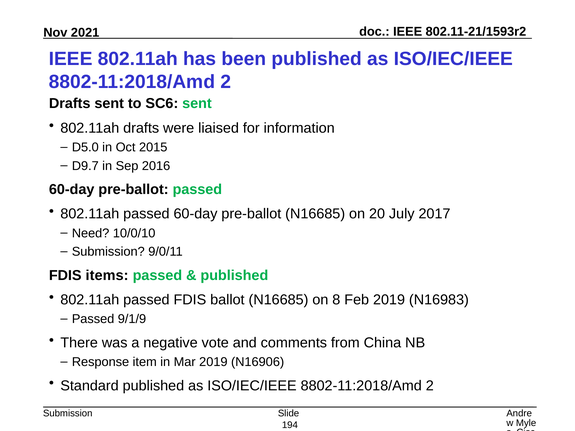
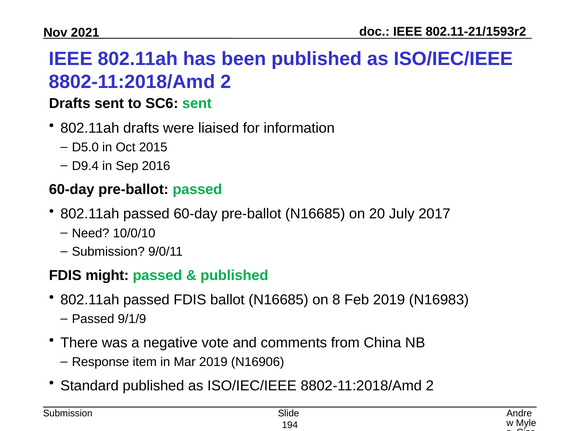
D9.7: D9.7 -> D9.4
items: items -> might
